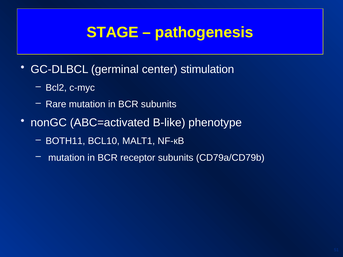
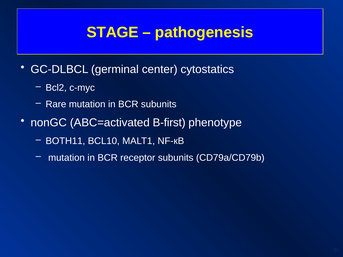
stimulation: stimulation -> cytostatics
B-like: B-like -> B-first
